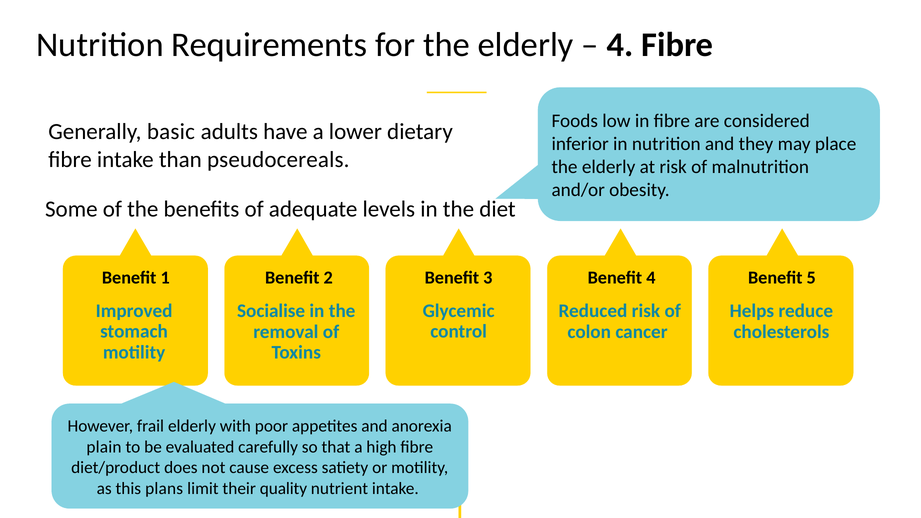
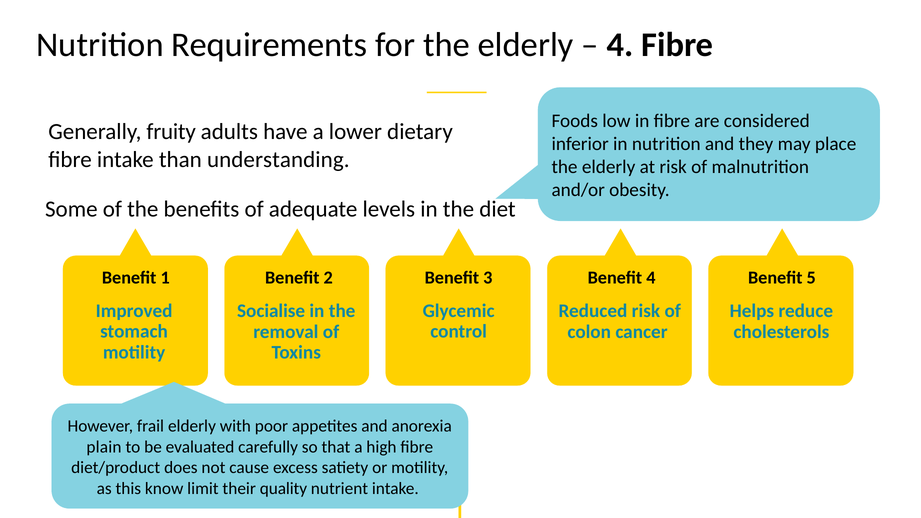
basic: basic -> fruity
pseudocereals: pseudocereals -> understanding
plans: plans -> know
